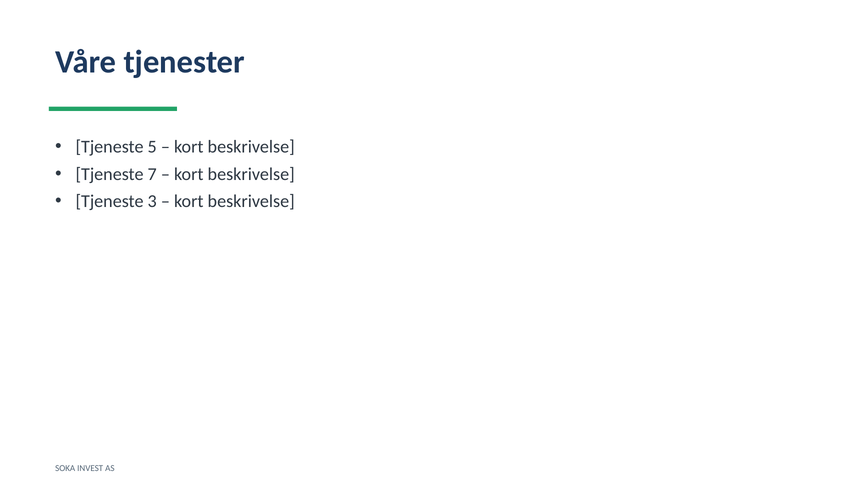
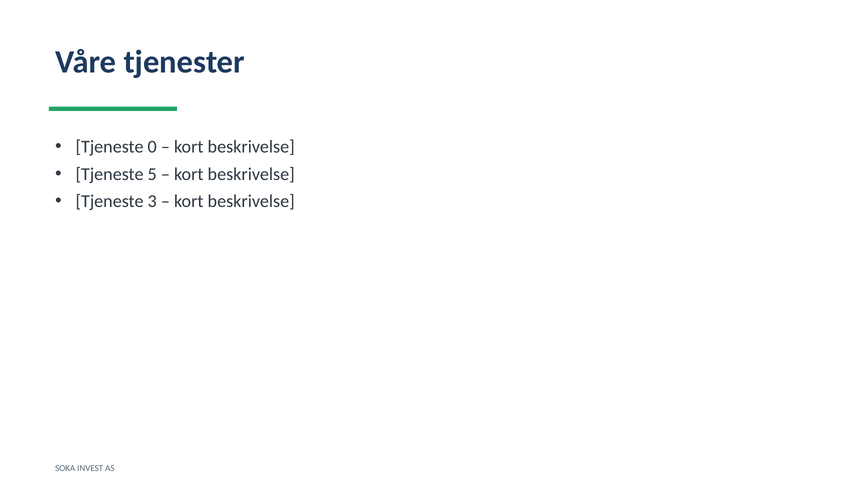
5: 5 -> 0
7: 7 -> 5
